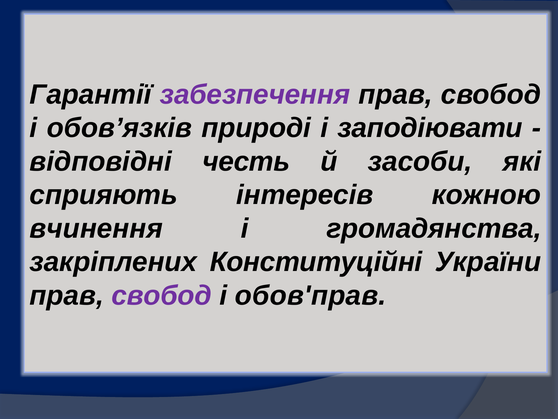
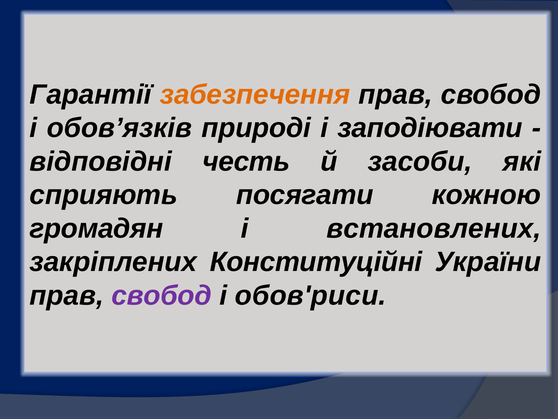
забезпечення colour: purple -> orange
інтересів: інтересів -> посягати
вчинення: вчинення -> громадян
громадянства: громадянства -> встановлених
обов'прав: обов'прав -> обов'риси
